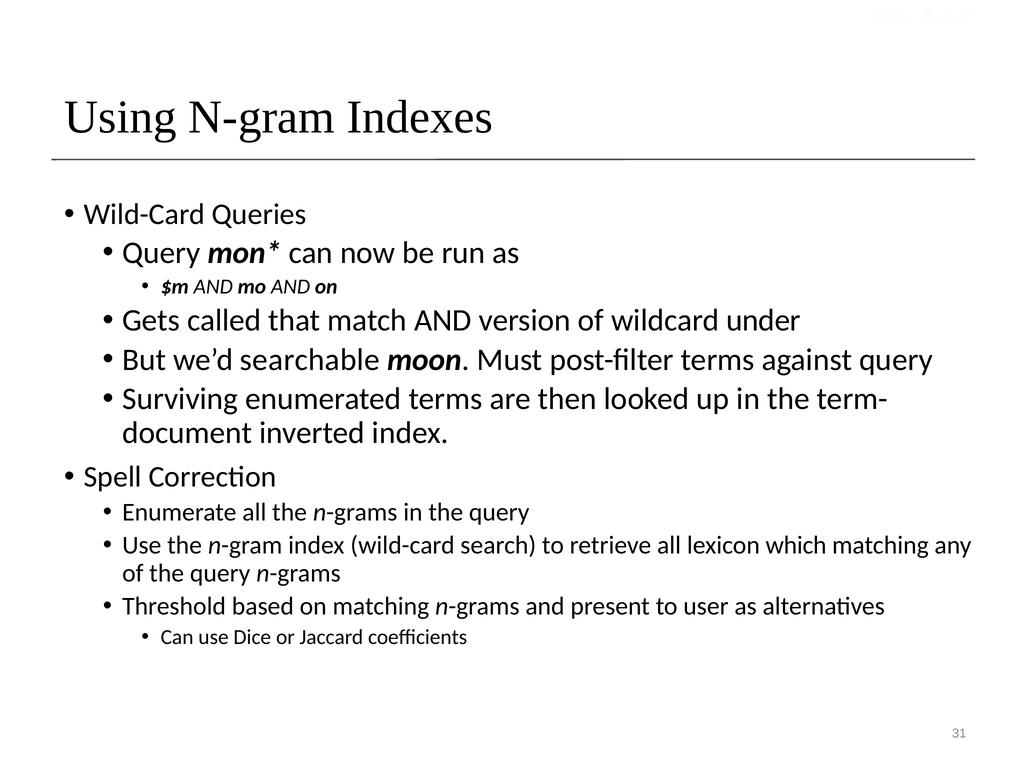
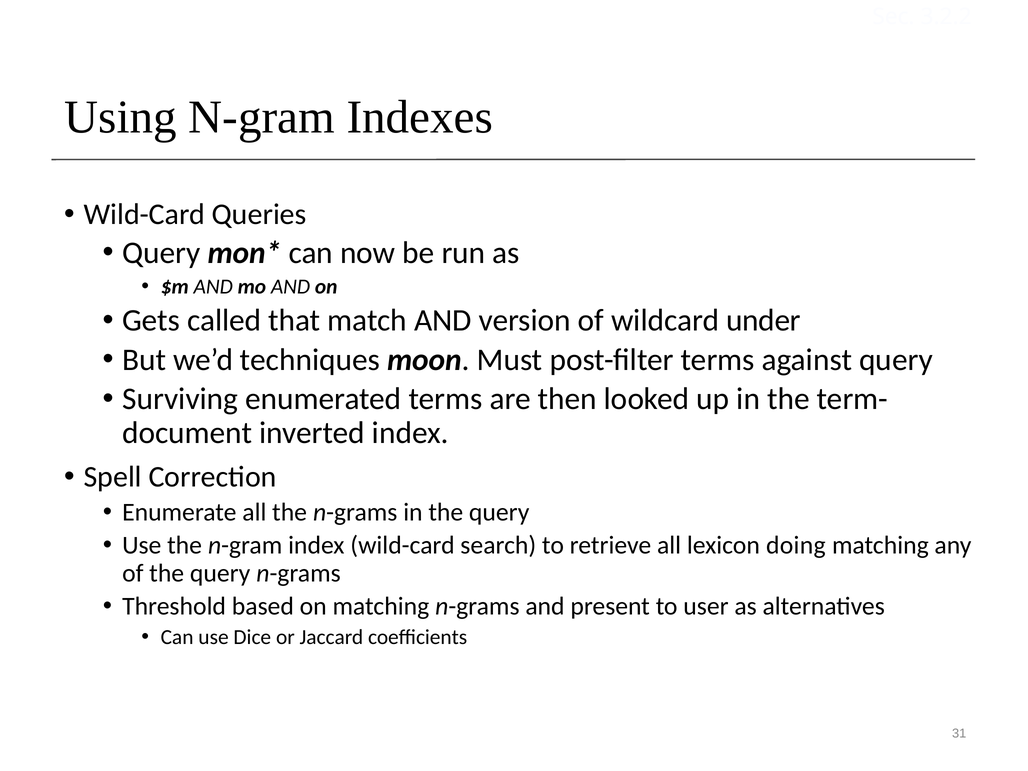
searchable: searchable -> techniques
which: which -> doing
